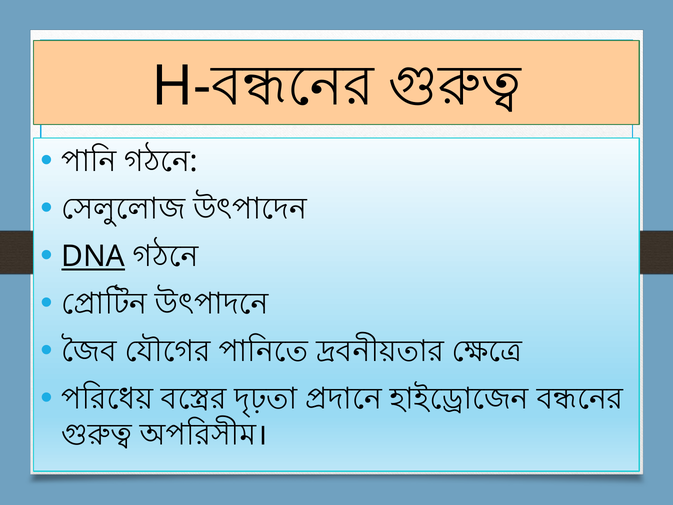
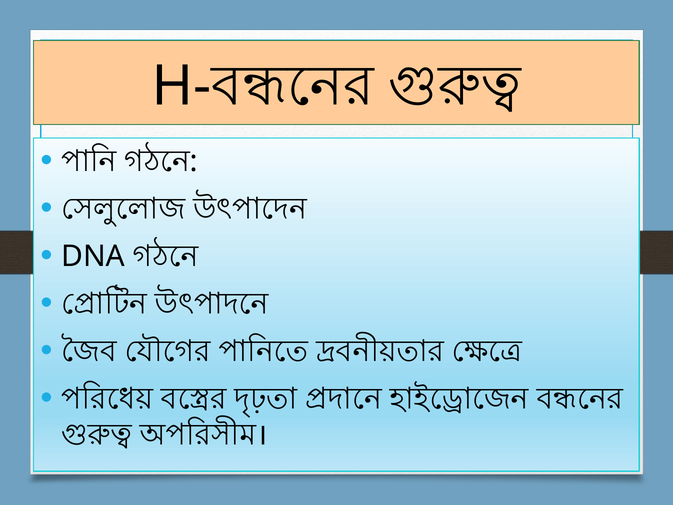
DNA underline: present -> none
